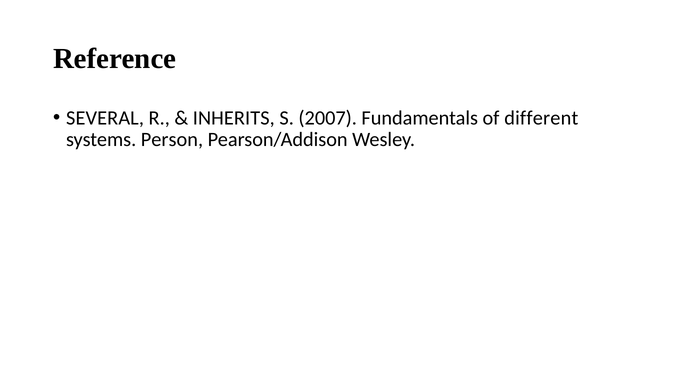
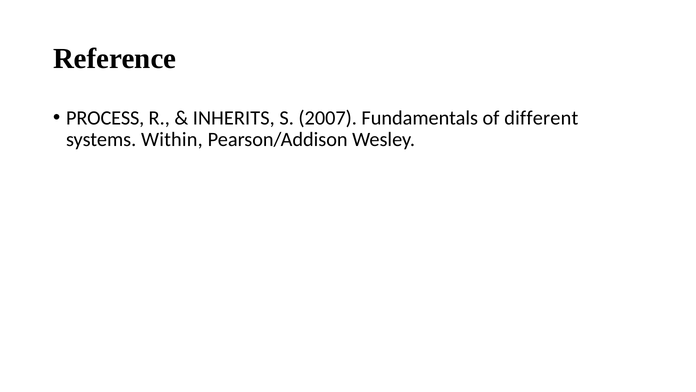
SEVERAL: SEVERAL -> PROCESS
Person: Person -> Within
